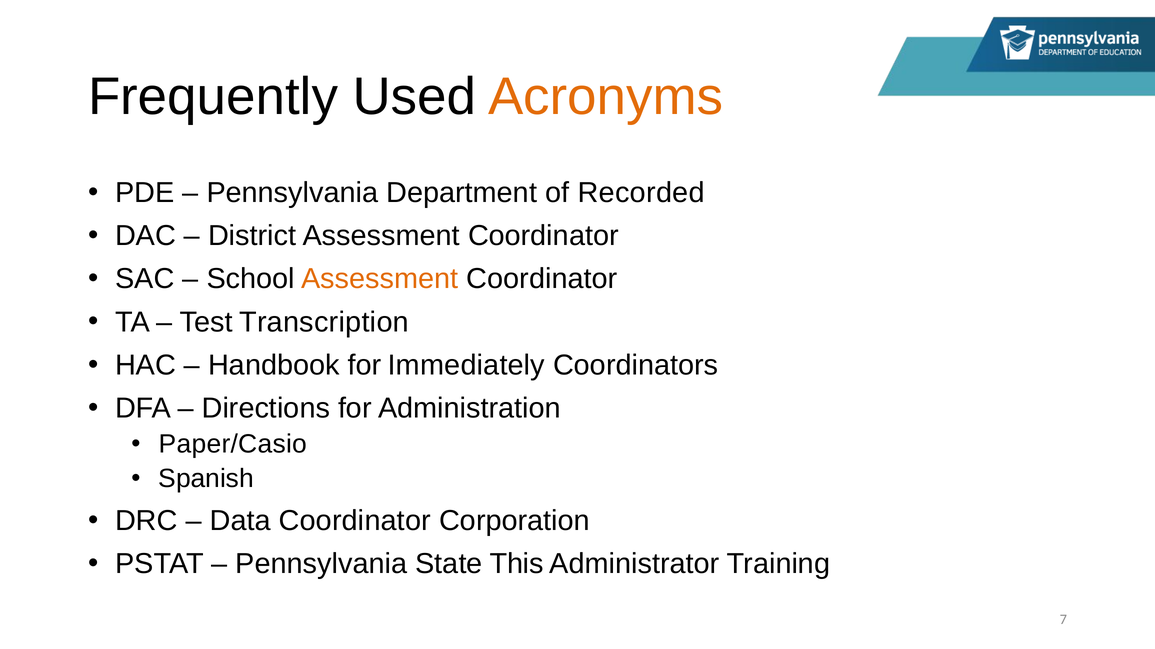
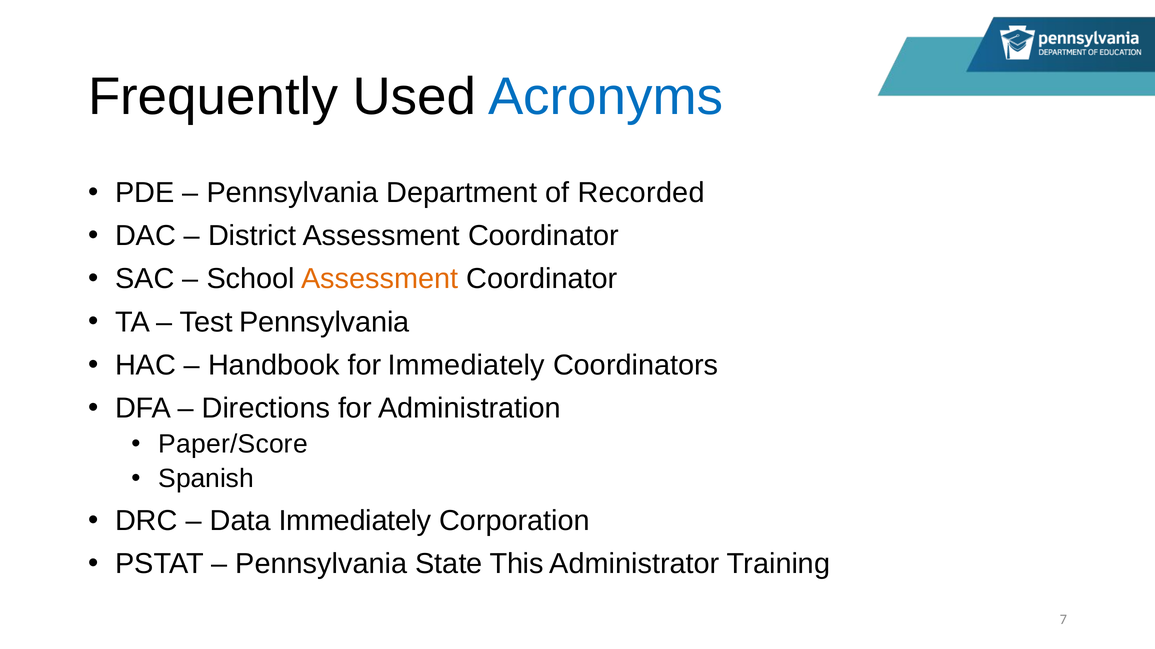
Acronyms colour: orange -> blue
Test Transcription: Transcription -> Pennsylvania
Paper/Casio: Paper/Casio -> Paper/Score
Data Coordinator: Coordinator -> Immediately
